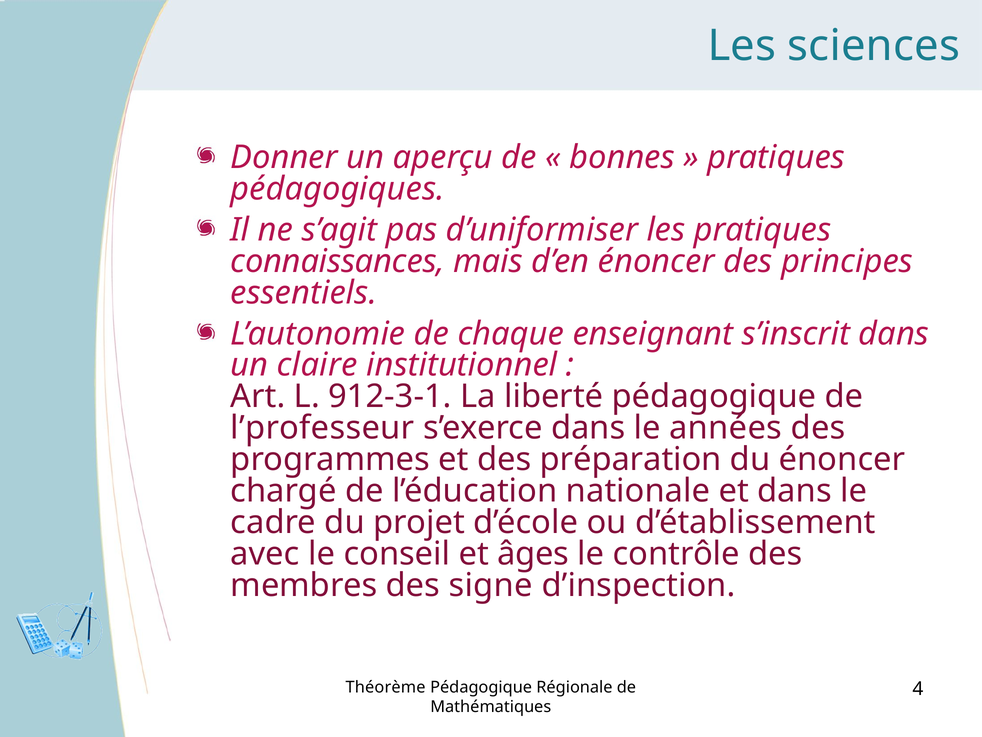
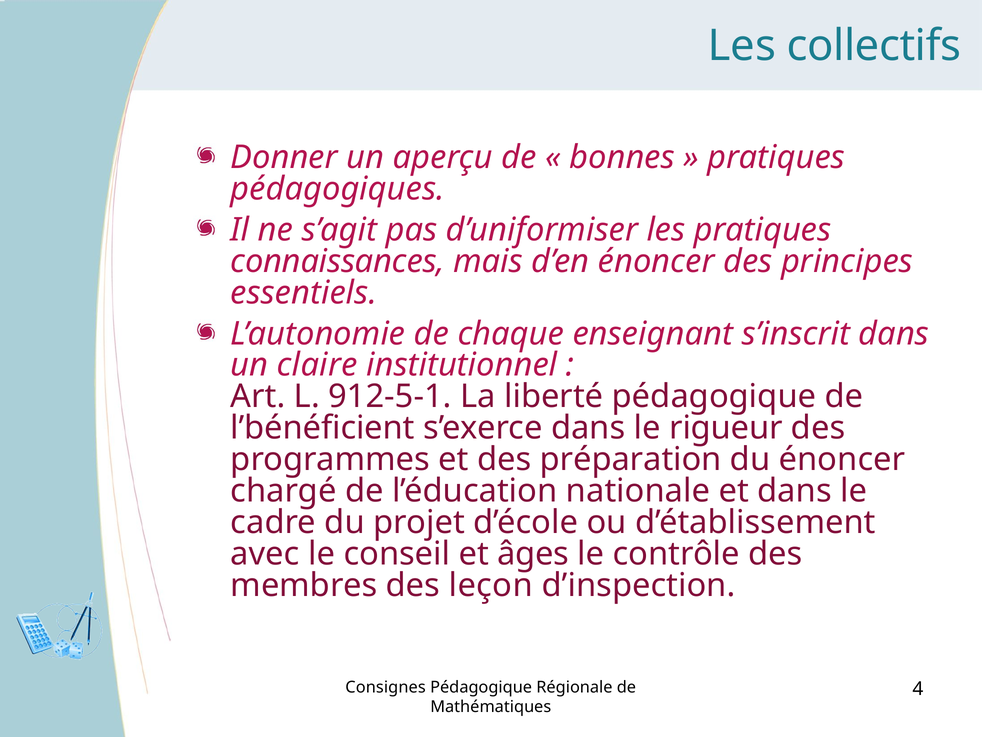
sciences: sciences -> collectifs
912-3-1: 912-3-1 -> 912-5-1
l’professeur: l’professeur -> l’bénéficient
années: années -> rigueur
signe: signe -> leçon
Théorème: Théorème -> Consignes
